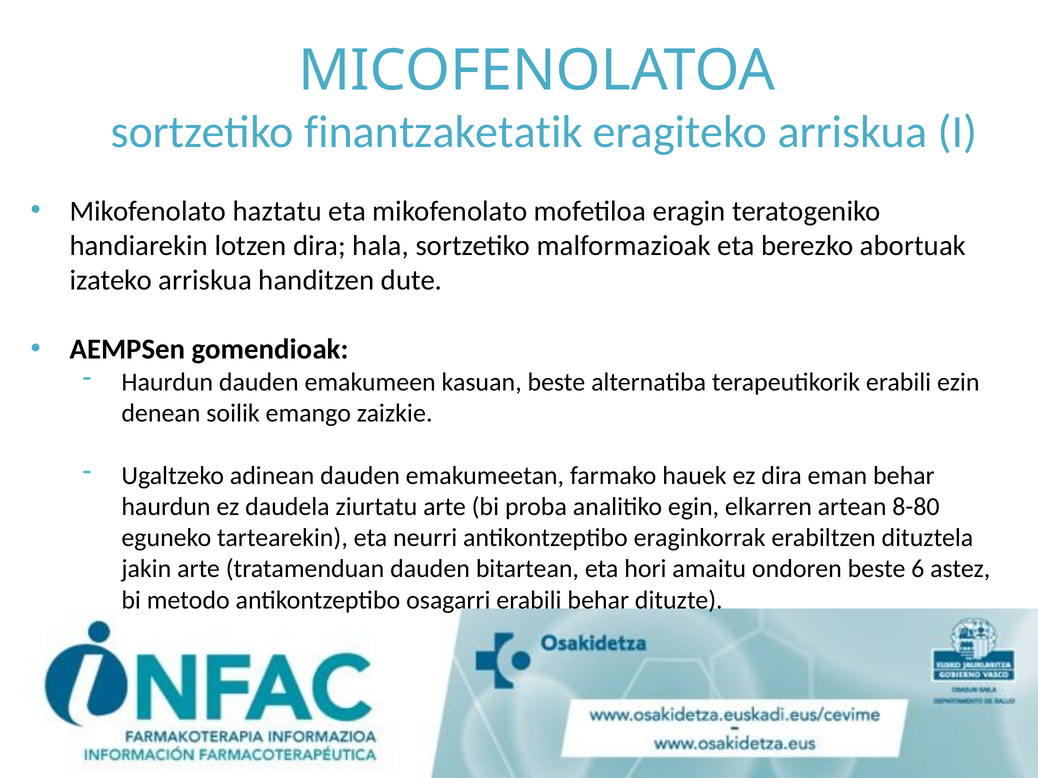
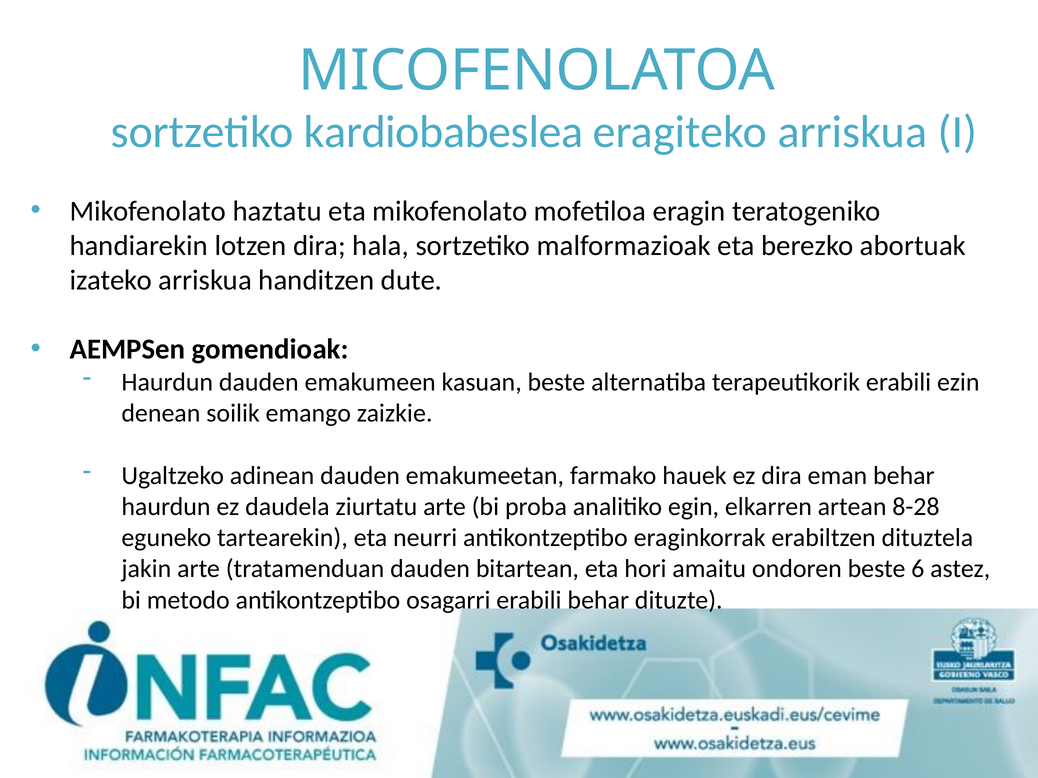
finantzaketatik: finantzaketatik -> kardiobabeslea
8-80: 8-80 -> 8-28
